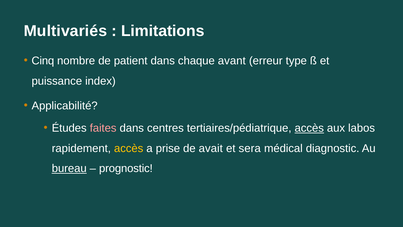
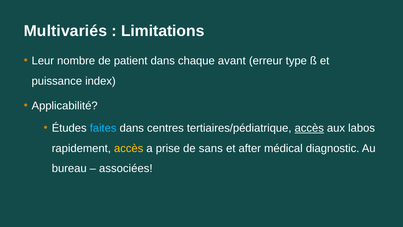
Cinq: Cinq -> Leur
faites colour: pink -> light blue
avait: avait -> sans
sera: sera -> after
bureau underline: present -> none
prognostic: prognostic -> associées
